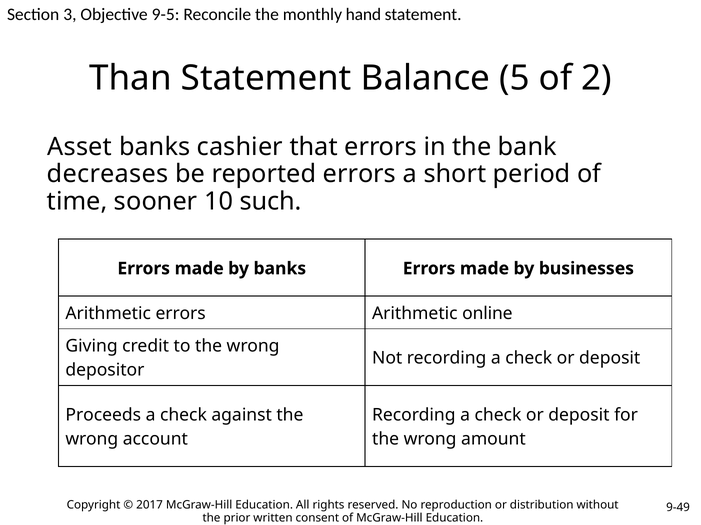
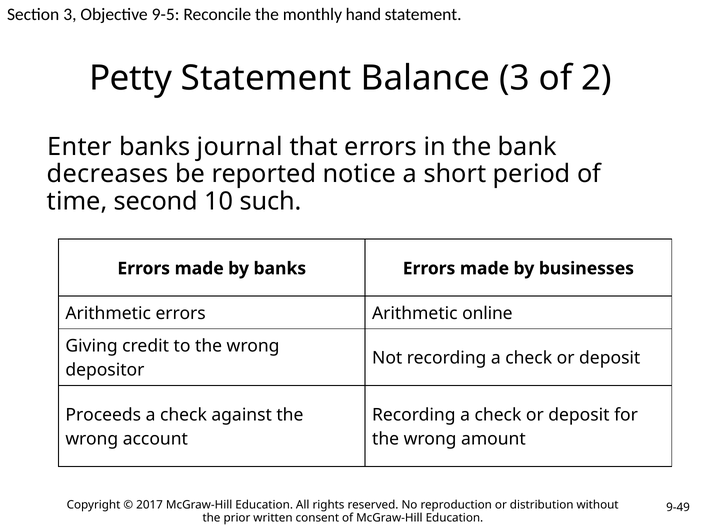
Than: Than -> Petty
Balance 5: 5 -> 3
Asset: Asset -> Enter
cashier: cashier -> journal
reported errors: errors -> notice
sooner: sooner -> second
